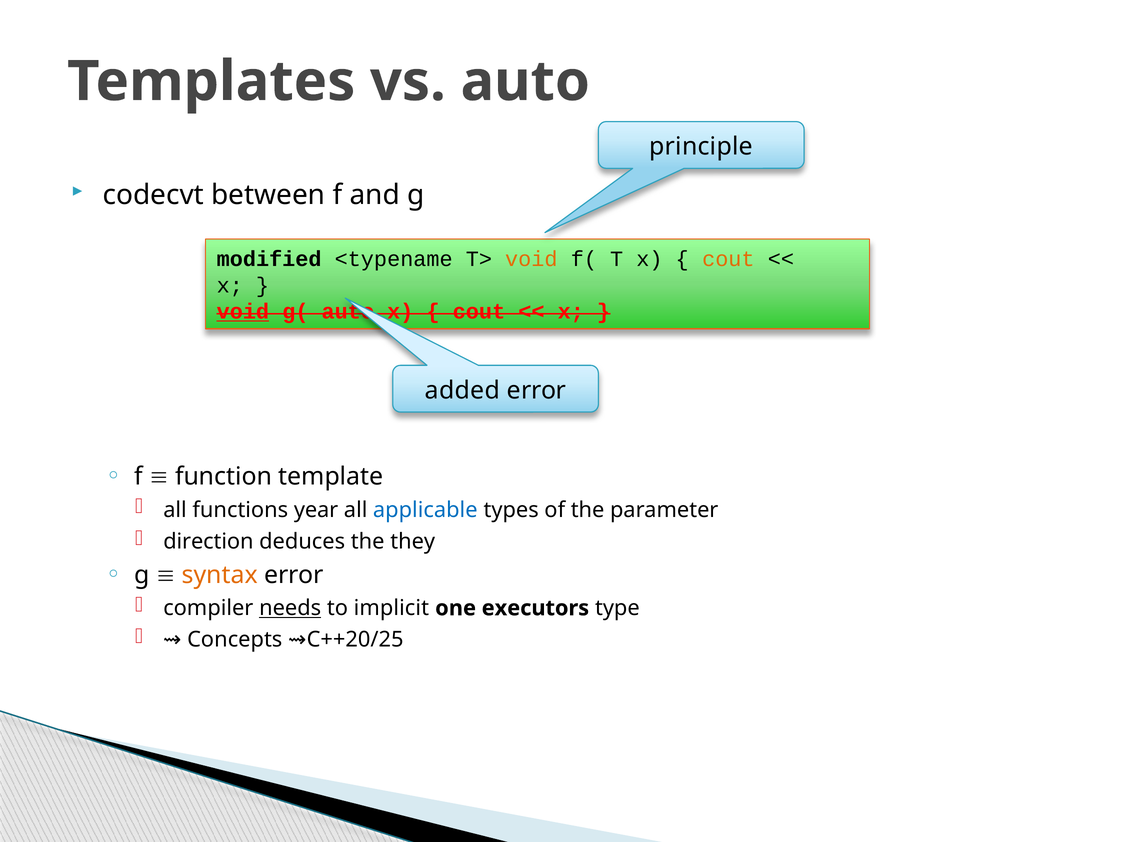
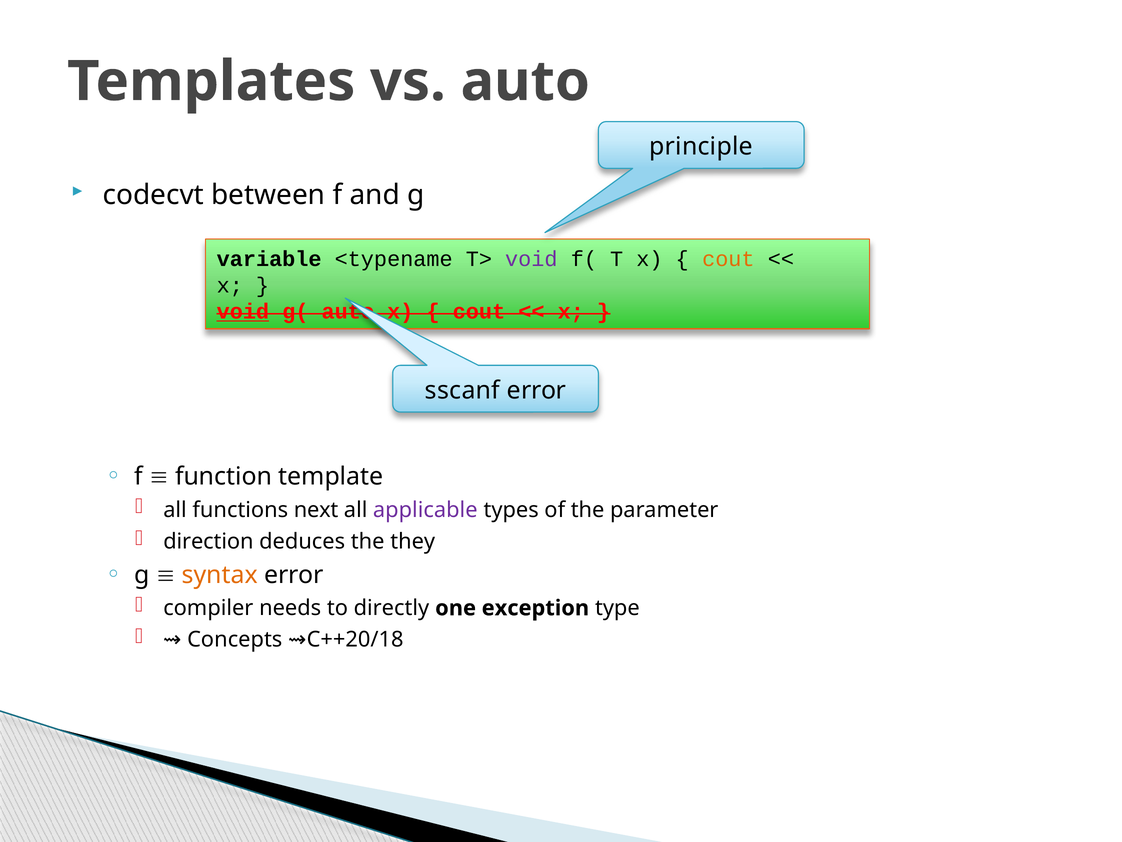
modified: modified -> variable
void at (531, 259) colour: orange -> purple
added: added -> sscanf
year: year -> next
applicable colour: blue -> purple
needs underline: present -> none
implicit: implicit -> directly
executors: executors -> exception
C++20/25: C++20/25 -> C++20/18
